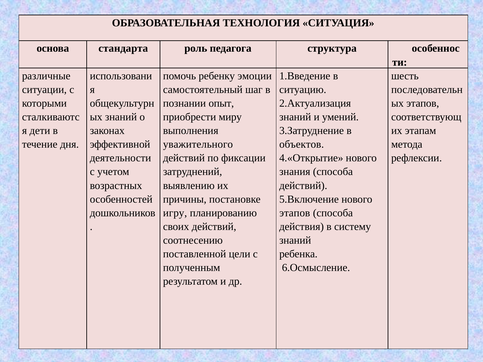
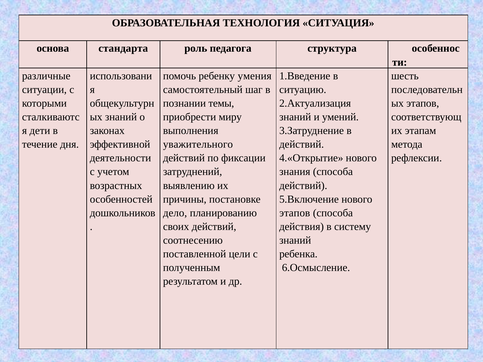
эмоции: эмоции -> умения
опыт: опыт -> темы
объектов at (302, 144): объектов -> действий
игру: игру -> дело
